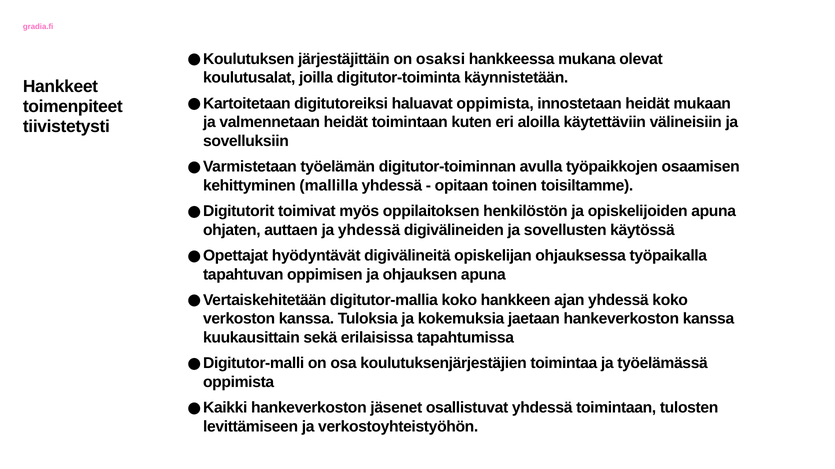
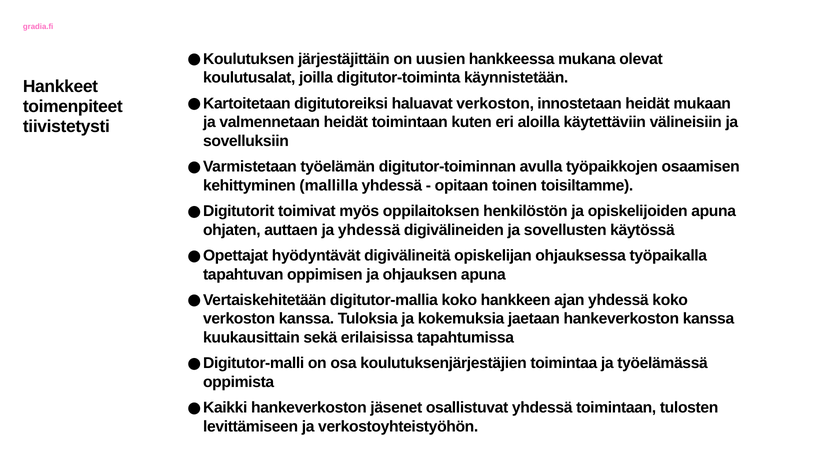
osaksi: osaksi -> uusien
haluavat oppimista: oppimista -> verkoston
